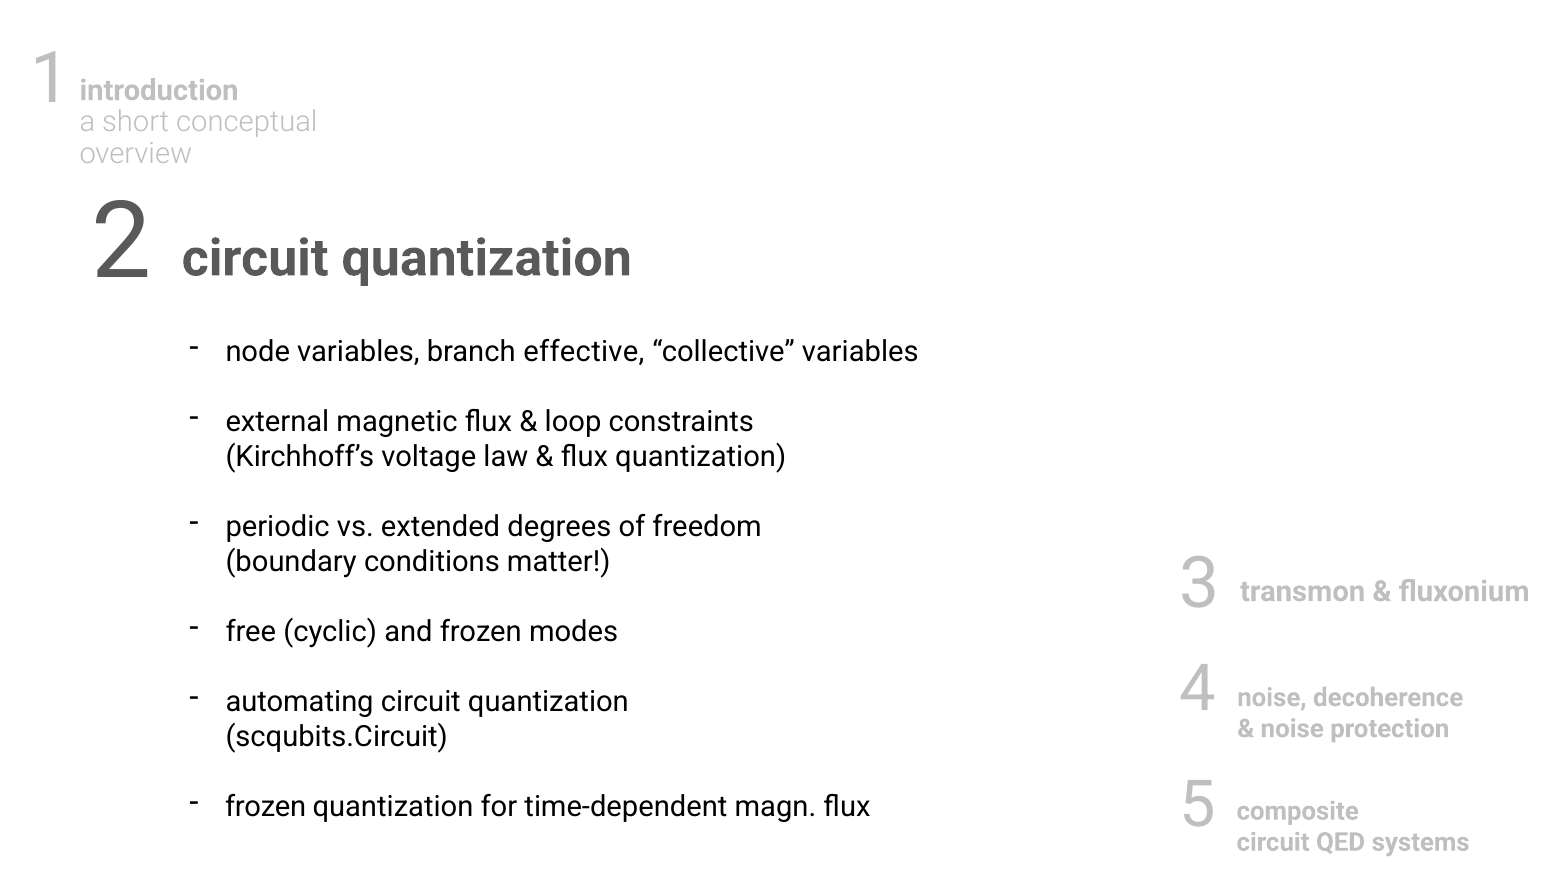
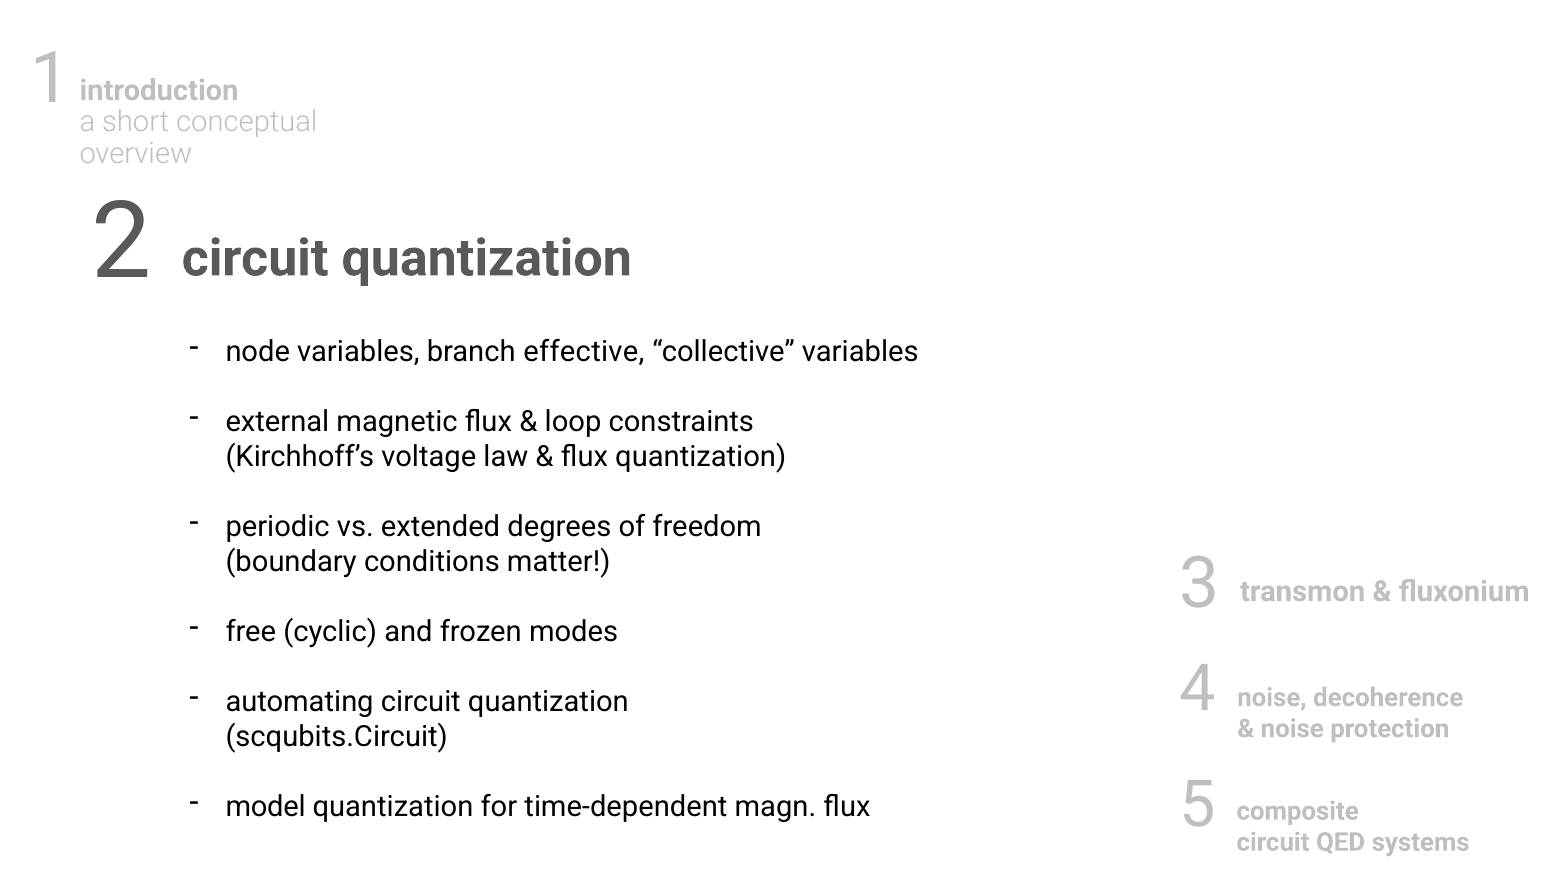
frozen at (266, 807): frozen -> model
